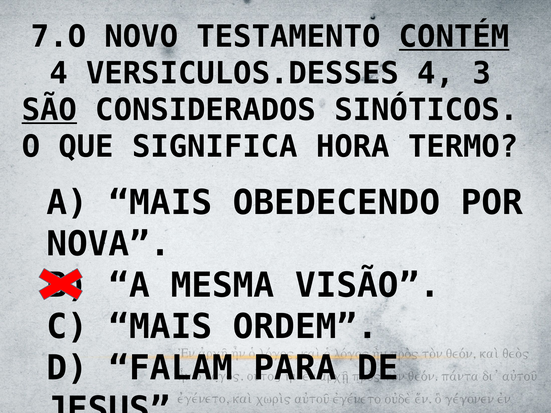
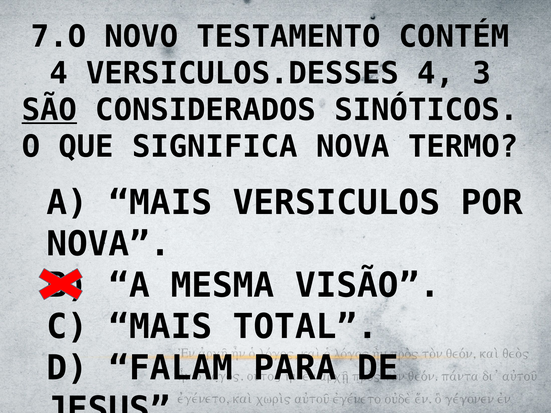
CONTÉM underline: present -> none
SIGNIFICA HORA: HORA -> NOVA
OBEDECENDO: OBEDECENDO -> VERSICULOS
ORDEM: ORDEM -> TOTAL
